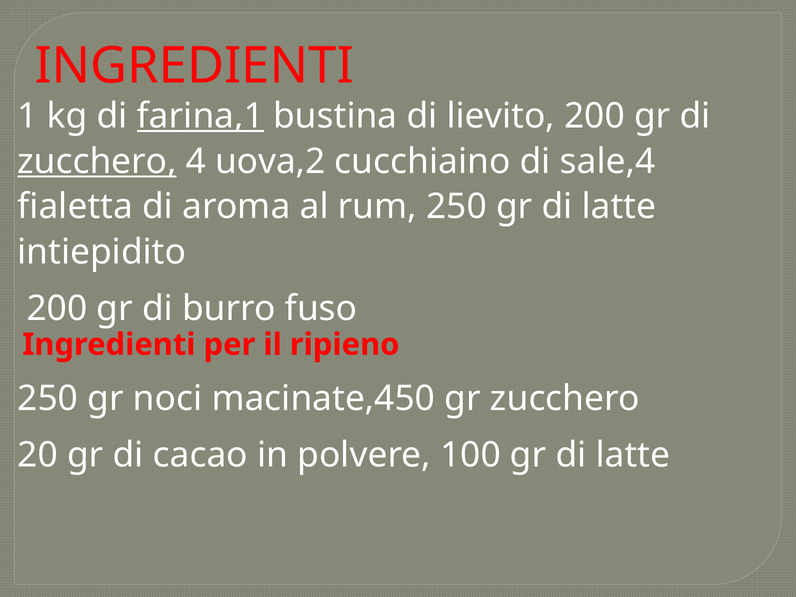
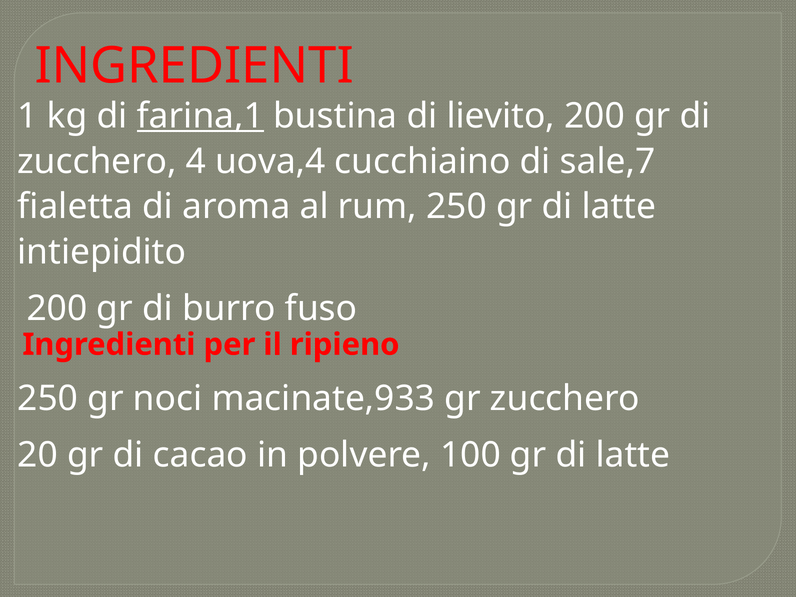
zucchero at (97, 161) underline: present -> none
uova,2: uova,2 -> uova,4
sale,4: sale,4 -> sale,7
macinate,450: macinate,450 -> macinate,933
